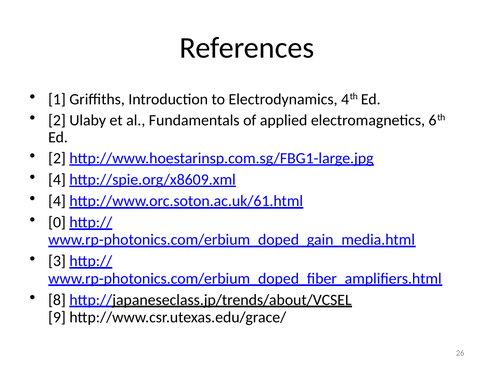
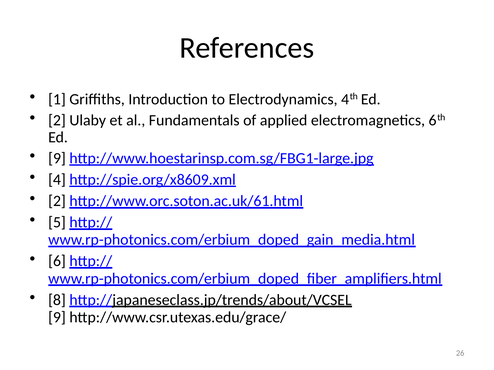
2 at (57, 158): 2 -> 9
4 at (57, 201): 4 -> 2
0: 0 -> 5
3: 3 -> 6
